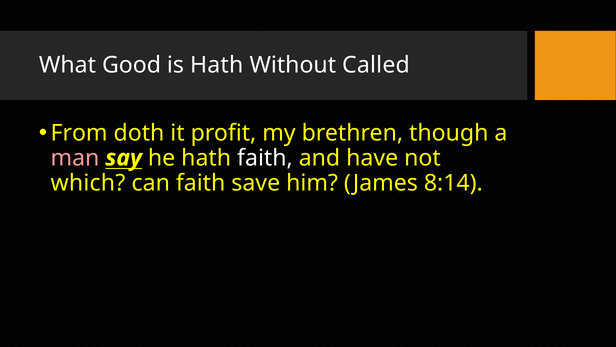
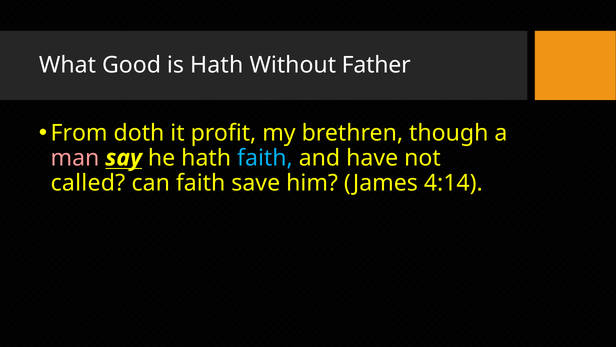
Called: Called -> Father
faith at (265, 158) colour: white -> light blue
which: which -> called
8:14: 8:14 -> 4:14
